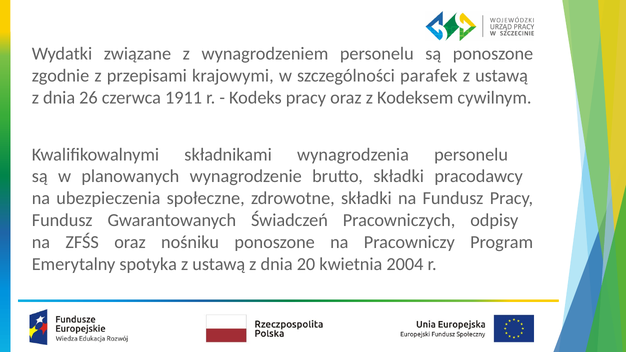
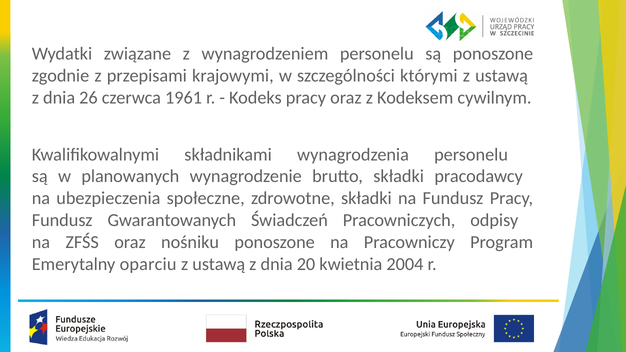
parafek: parafek -> którymi
1911: 1911 -> 1961
spotyka: spotyka -> oparciu
